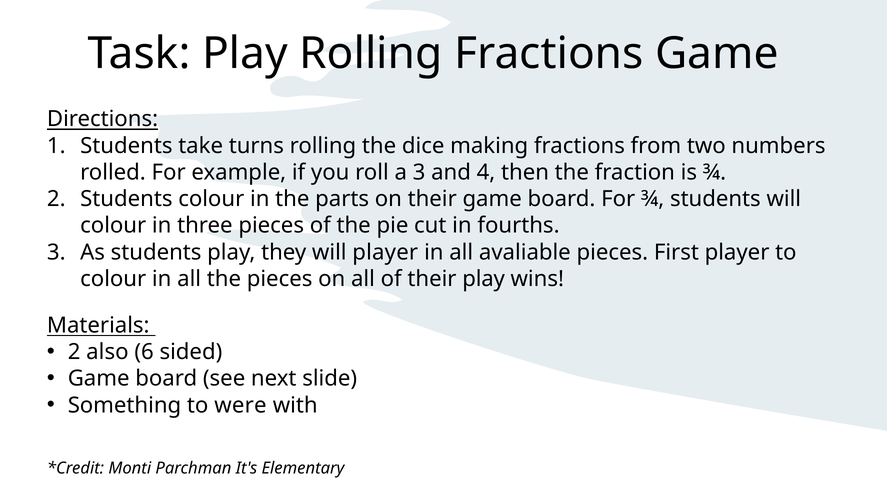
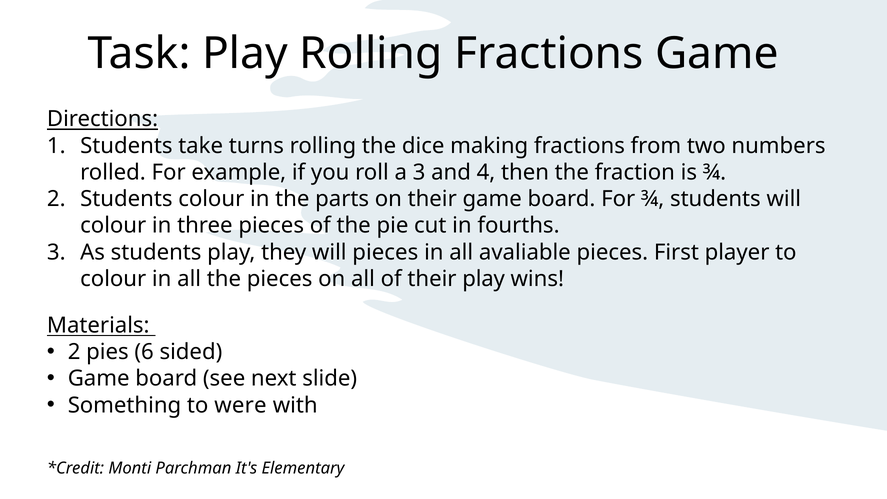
will player: player -> pieces
also: also -> pies
